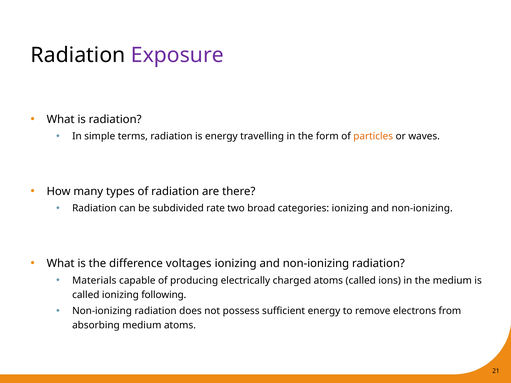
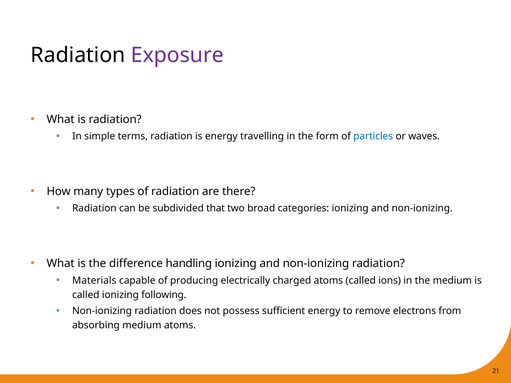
particles colour: orange -> blue
rate: rate -> that
voltages: voltages -> handling
